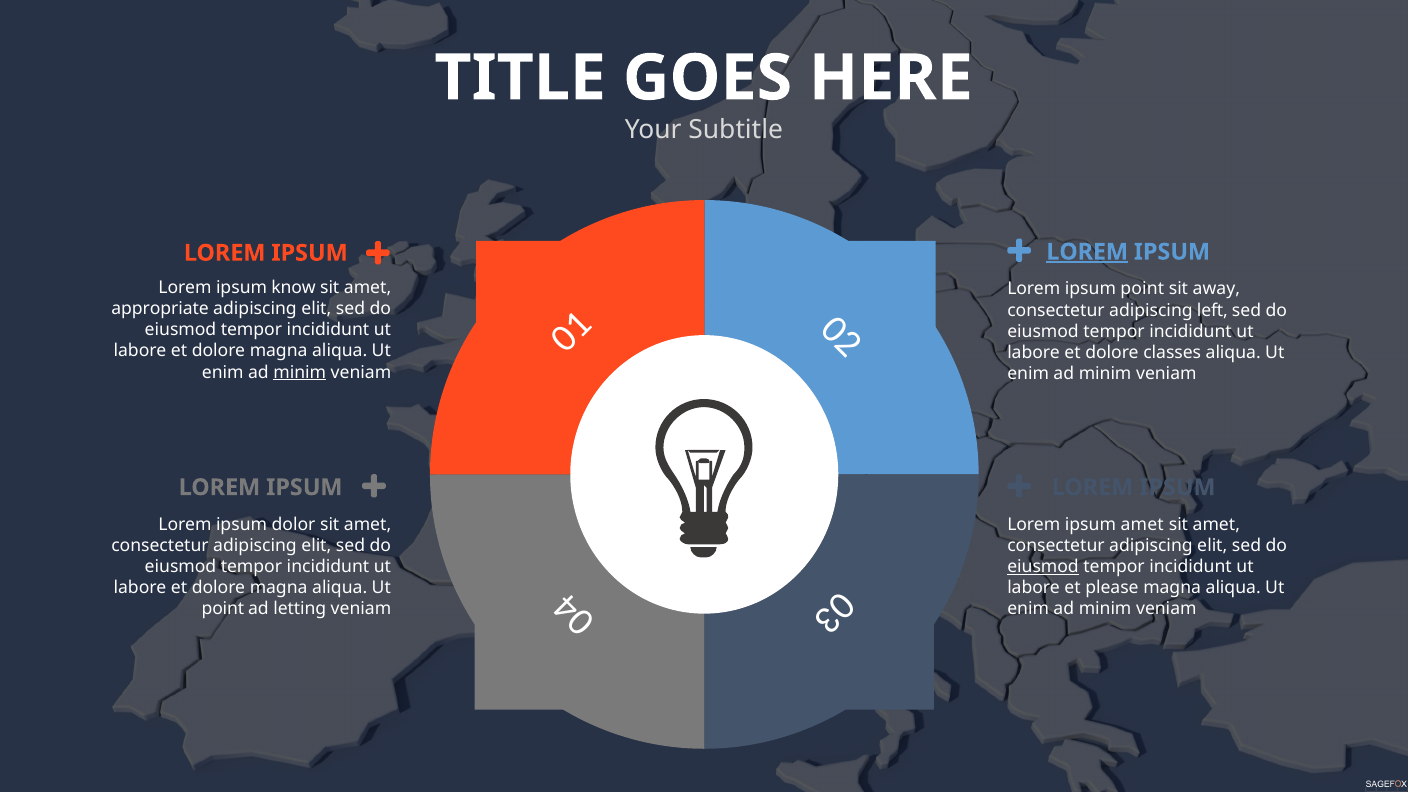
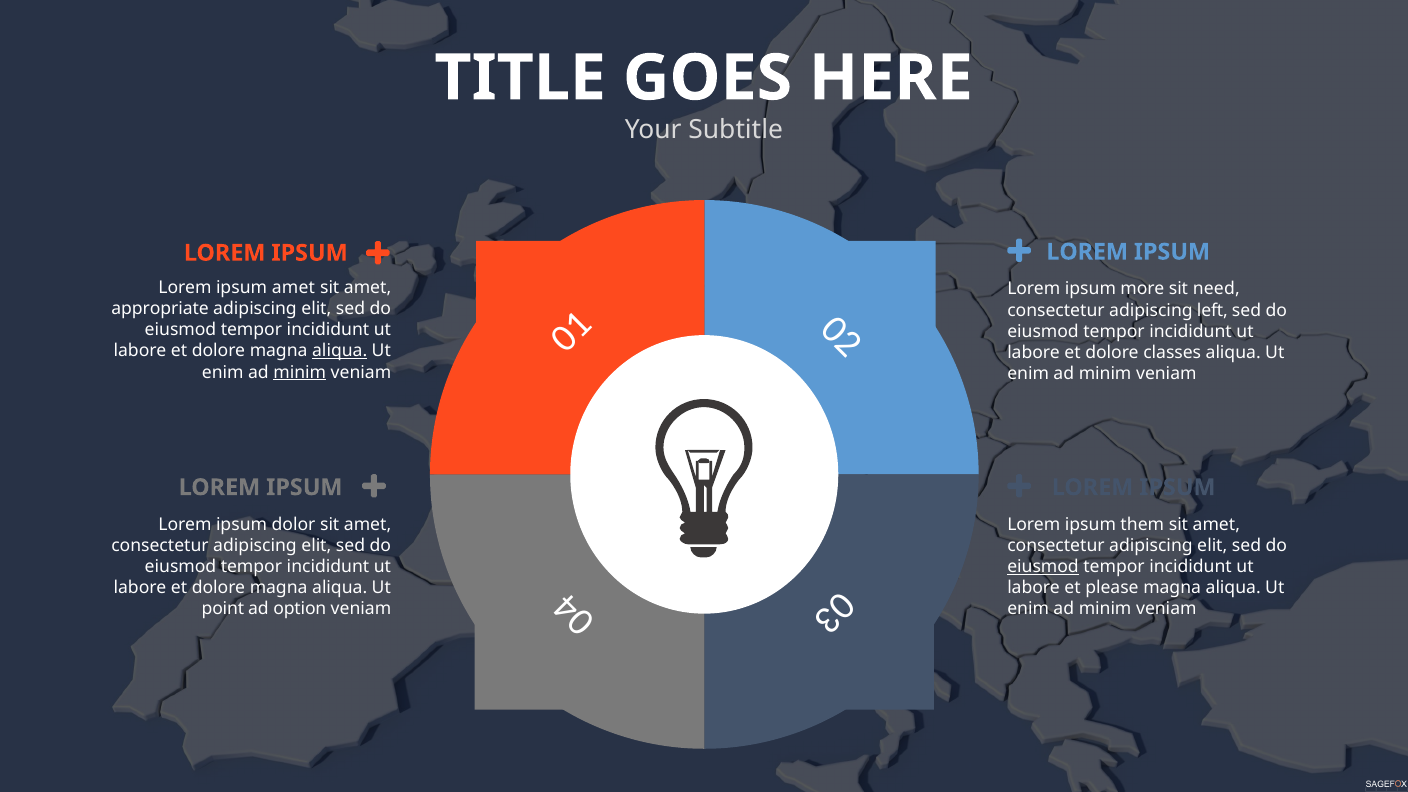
LOREM at (1087, 252) underline: present -> none
ipsum know: know -> amet
ipsum point: point -> more
away: away -> need
aliqua at (340, 351) underline: none -> present
ipsum amet: amet -> them
letting: letting -> option
